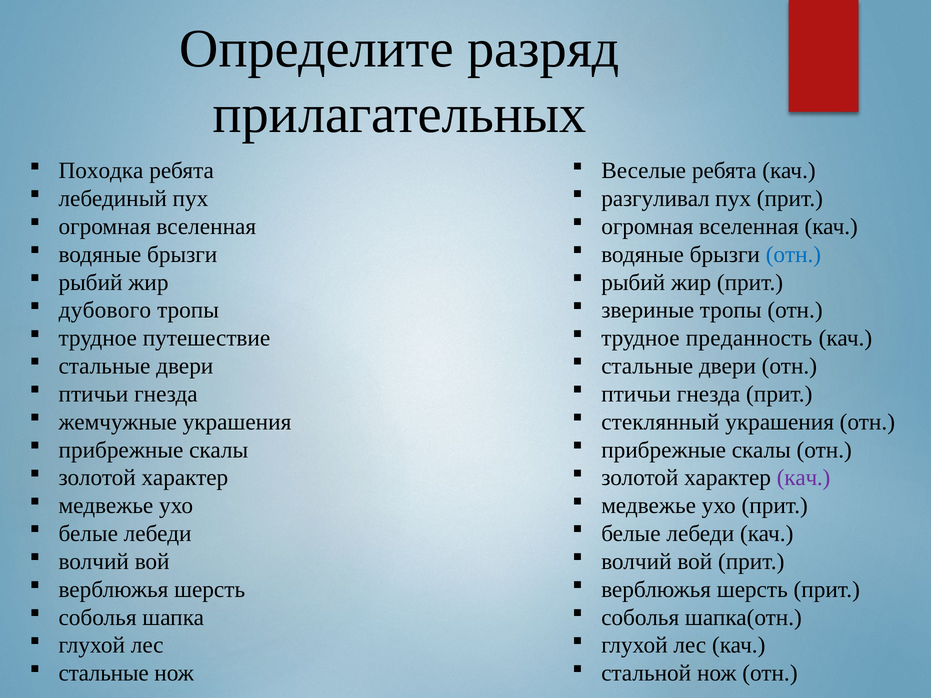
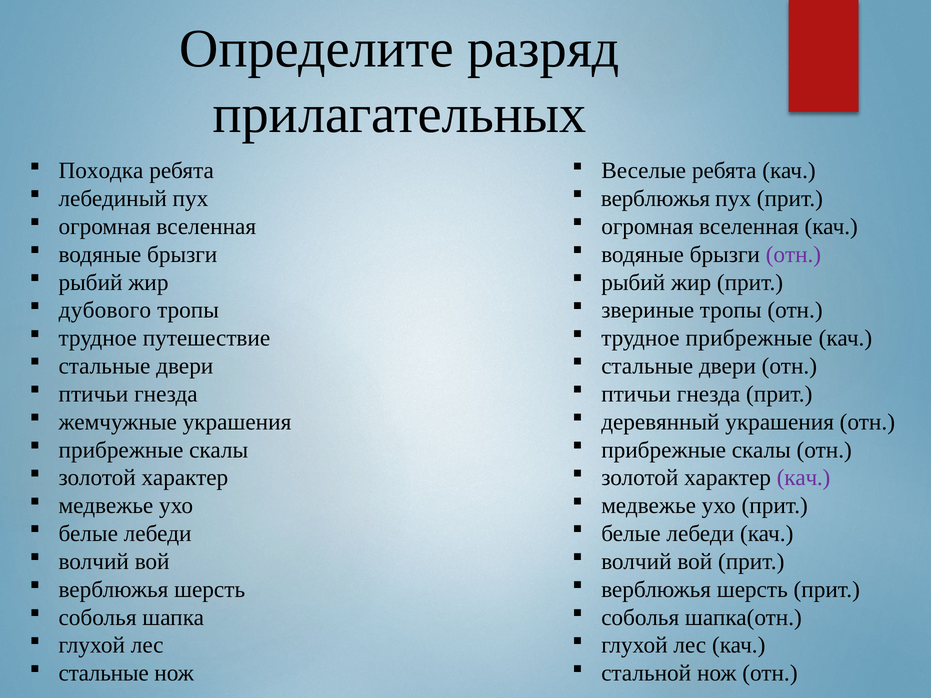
разгуливал at (655, 199): разгуливал -> верблюжья
отн at (793, 255) colour: blue -> purple
трудное преданность: преданность -> прибрежные
стеклянный: стеклянный -> деревянный
